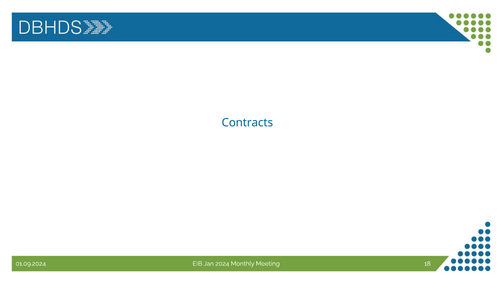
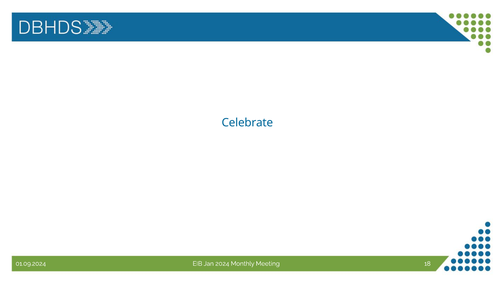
Contracts: Contracts -> Celebrate
